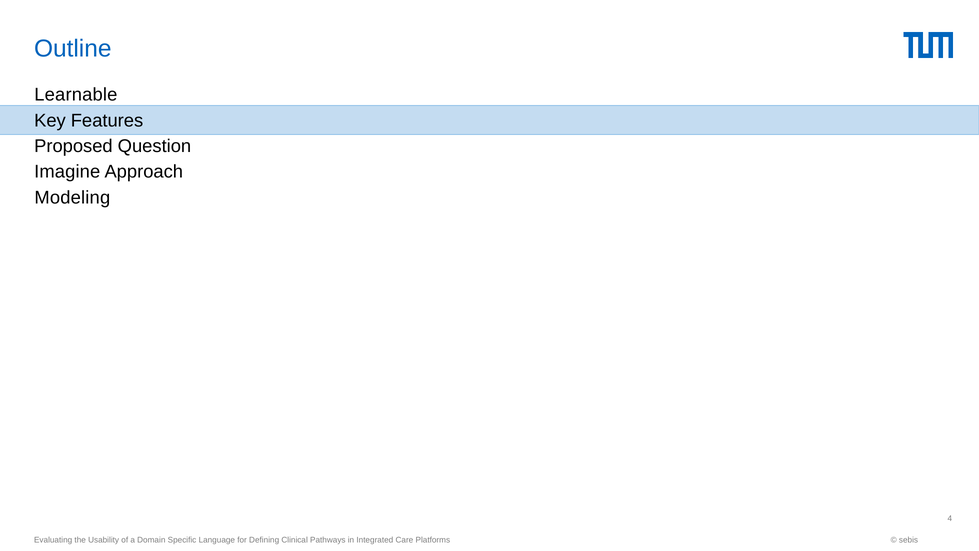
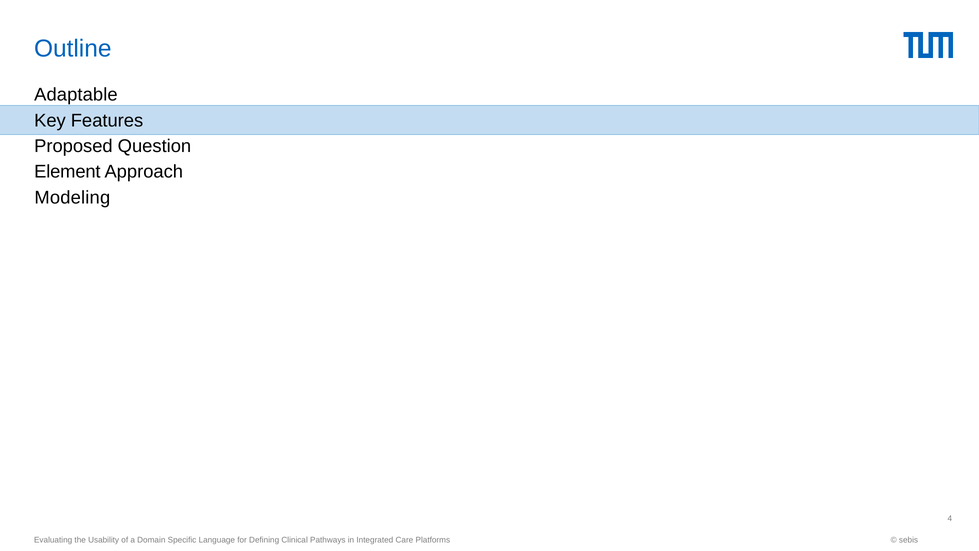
Learnable: Learnable -> Adaptable
Imagine: Imagine -> Element
